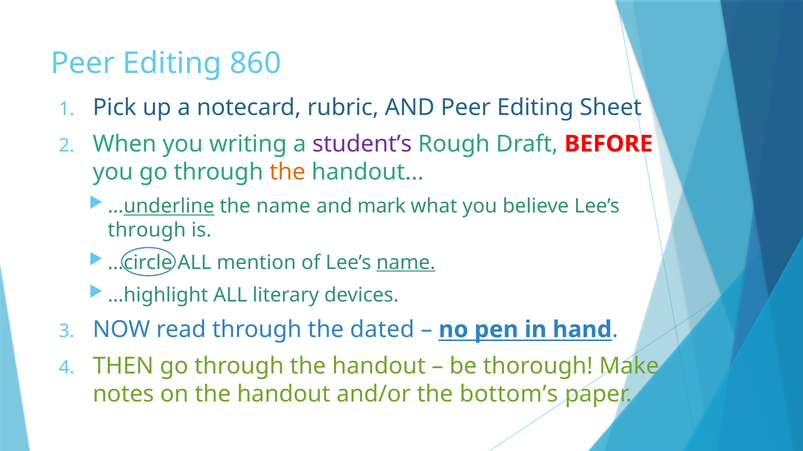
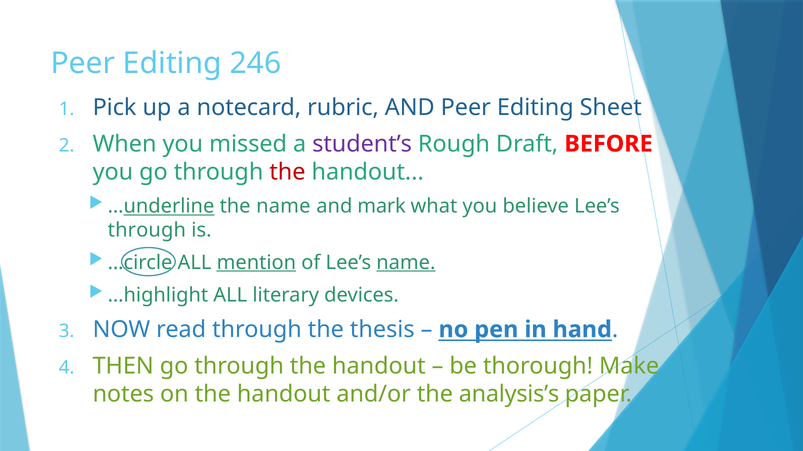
860: 860 -> 246
writing: writing -> missed
the at (287, 172) colour: orange -> red
mention underline: none -> present
dated: dated -> thesis
bottom’s: bottom’s -> analysis’s
